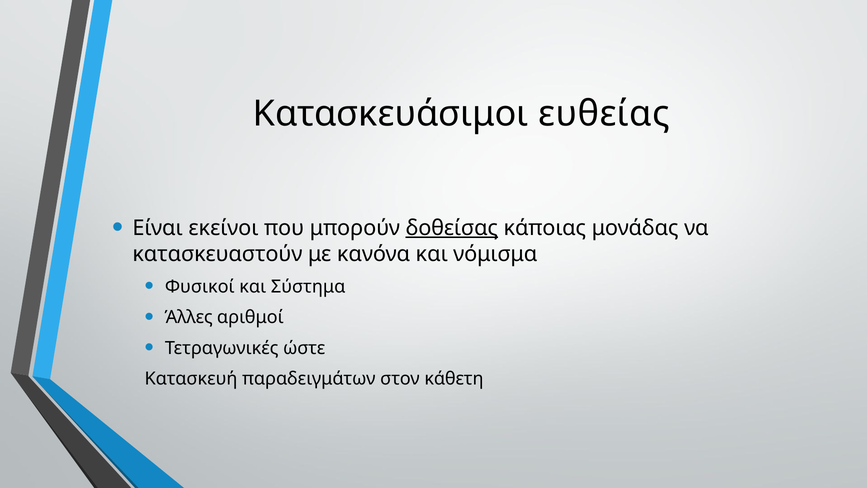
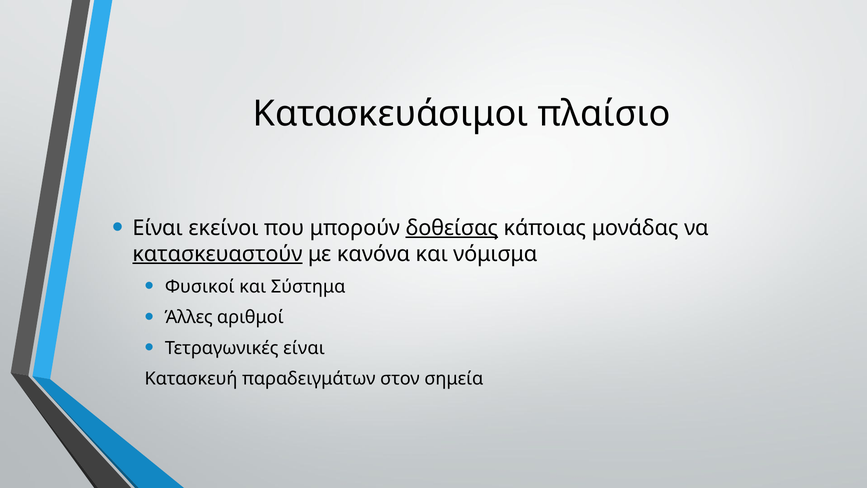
ευθείας: ευθείας -> πλαίσιο
κατασκευαστούν underline: none -> present
Τετραγωνικές ώστε: ώστε -> είναι
κάθετη: κάθετη -> σημεία
